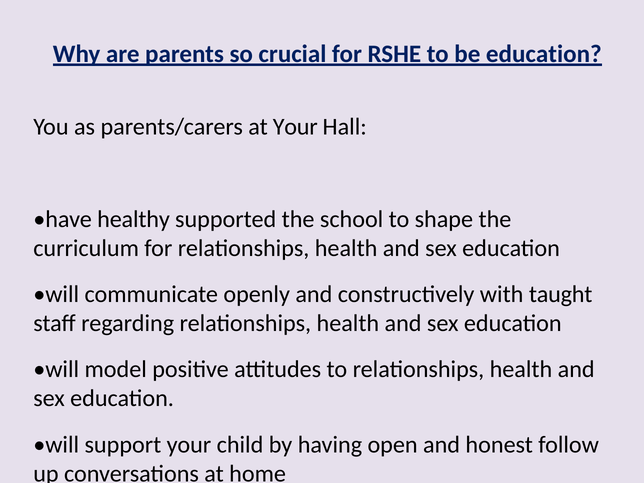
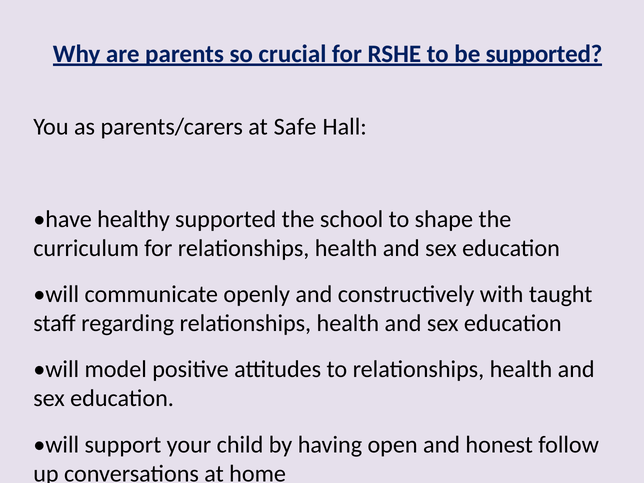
be education: education -> supported
at Your: Your -> Safe
